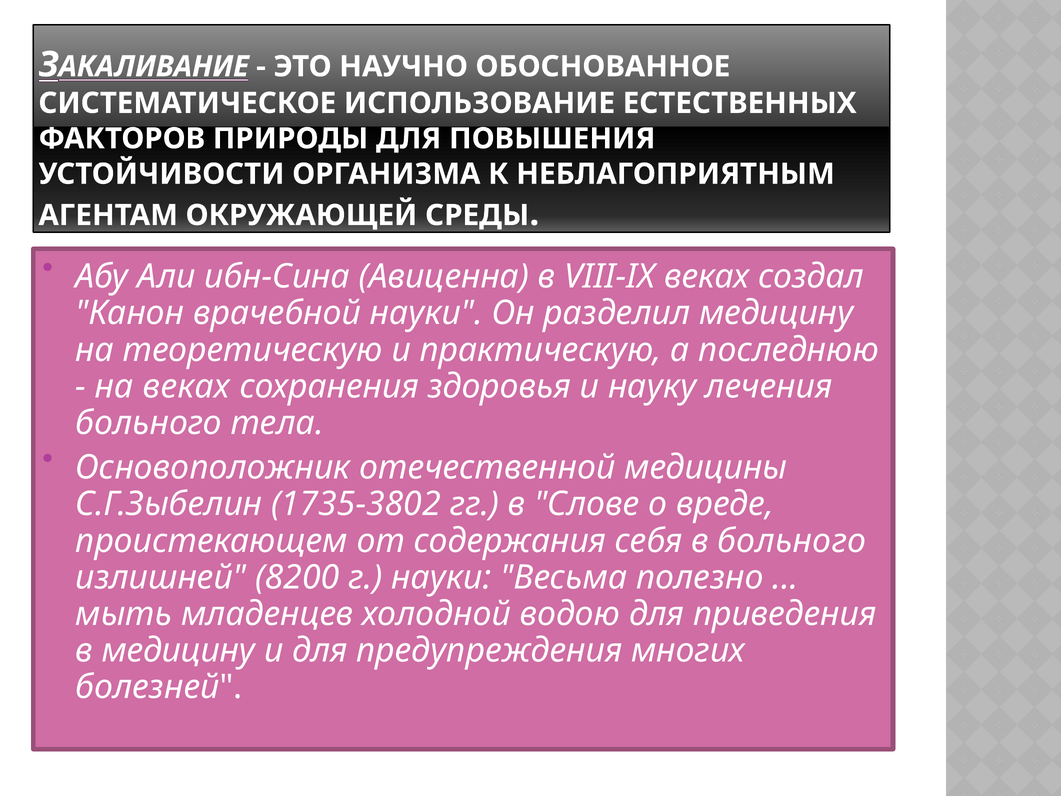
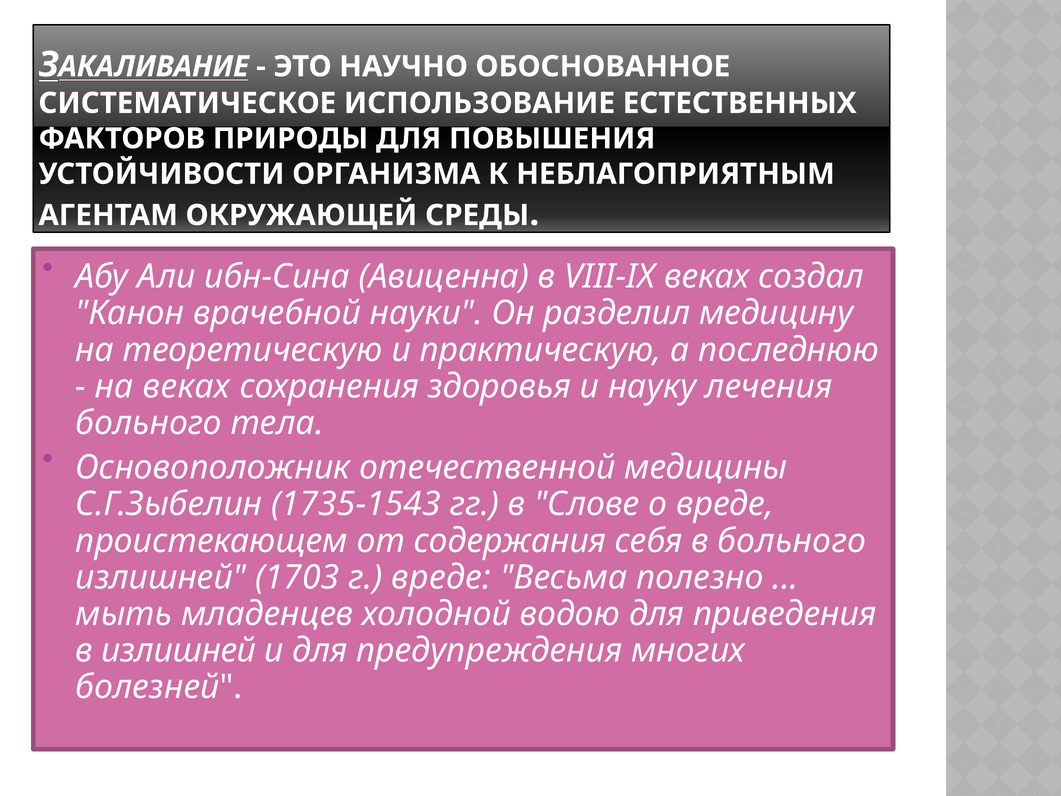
1735-3802: 1735-3802 -> 1735-1543
8200: 8200 -> 1703
г науки: науки -> вреде
в медицину: медицину -> излишней
